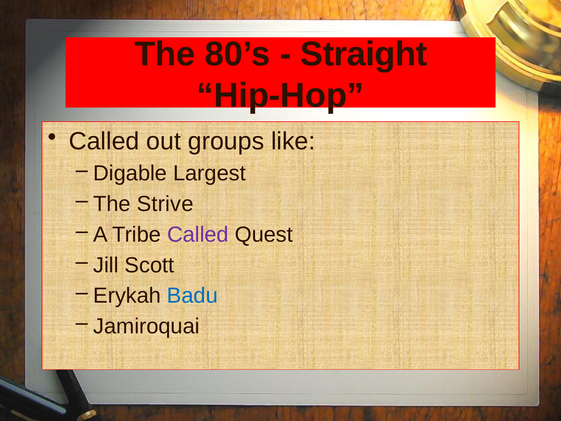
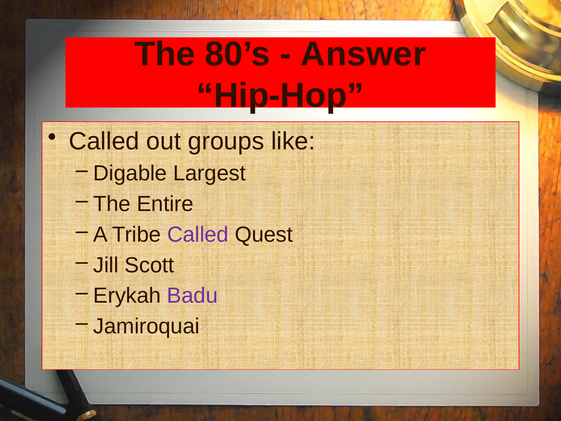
Straight: Straight -> Answer
Strive: Strive -> Entire
Badu colour: blue -> purple
